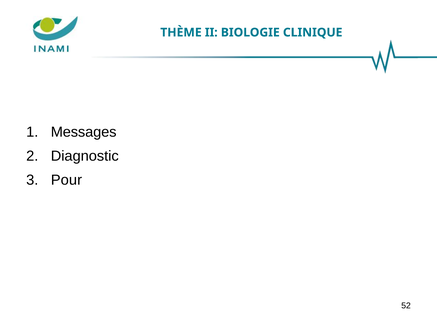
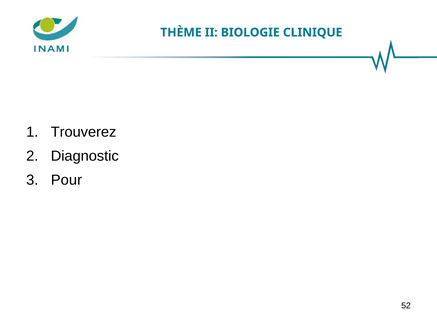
Messages: Messages -> Trouverez
